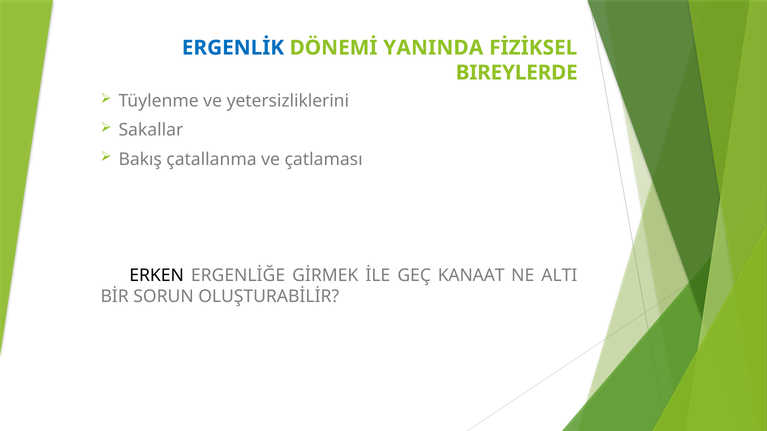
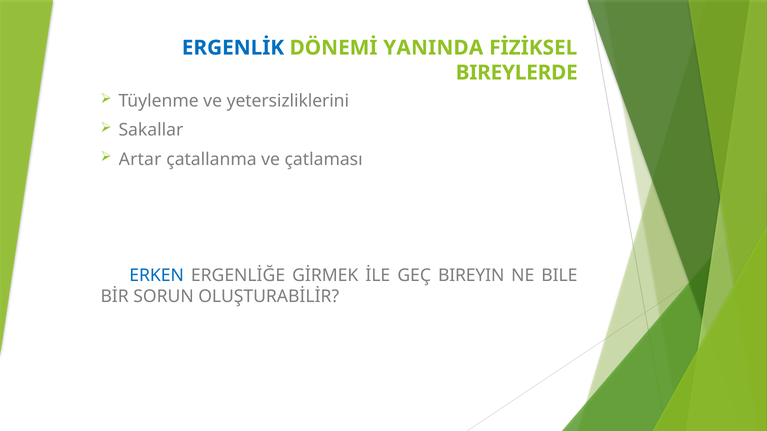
Bakış: Bakış -> Artar
ERKEN colour: black -> blue
KANAAT: KANAAT -> BIREYIN
ALTI: ALTI -> BILE
